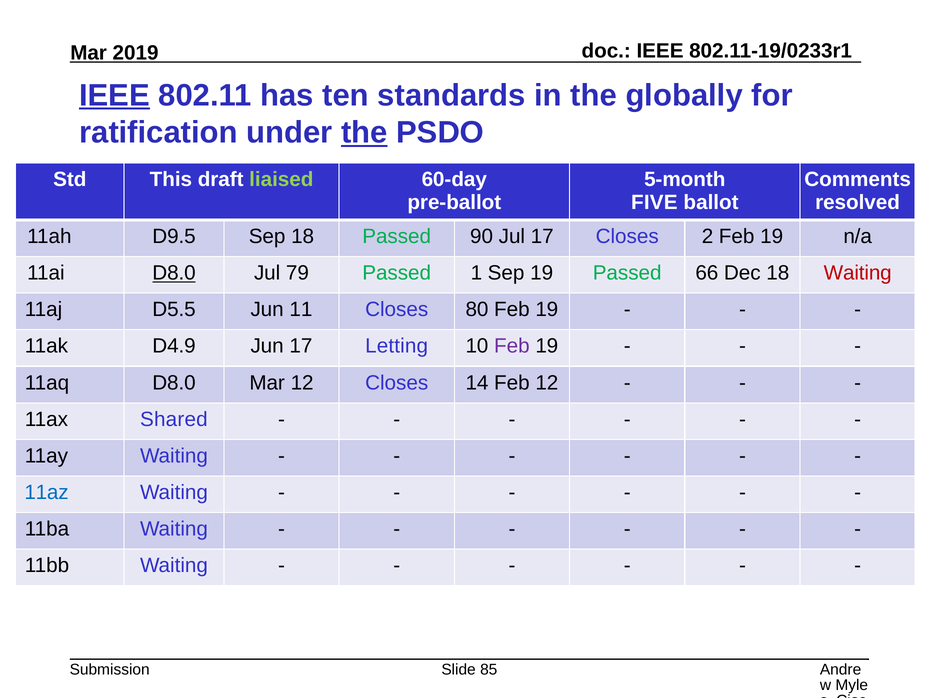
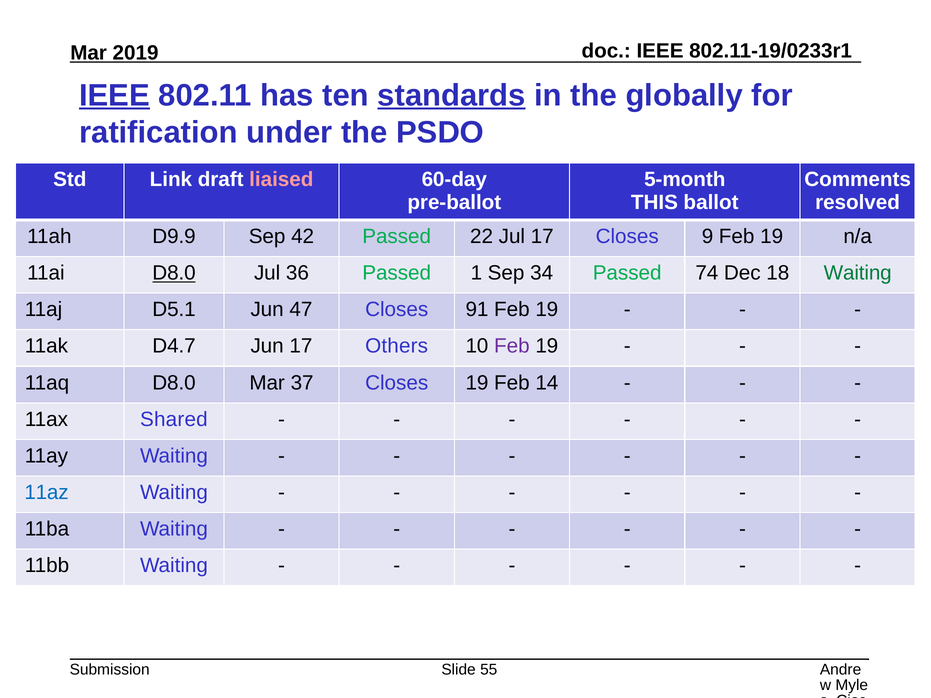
standards underline: none -> present
the at (364, 133) underline: present -> none
This: This -> Link
liaised colour: light green -> pink
FIVE: FIVE -> THIS
D9.5: D9.5 -> D9.9
Sep 18: 18 -> 42
90: 90 -> 22
2: 2 -> 9
79: 79 -> 36
Sep 19: 19 -> 34
66: 66 -> 74
Waiting at (858, 273) colour: red -> green
D5.5: D5.5 -> D5.1
11: 11 -> 47
80: 80 -> 91
D4.9: D4.9 -> D4.7
Letting: Letting -> Others
Mar 12: 12 -> 37
Closes 14: 14 -> 19
Feb 12: 12 -> 14
85: 85 -> 55
